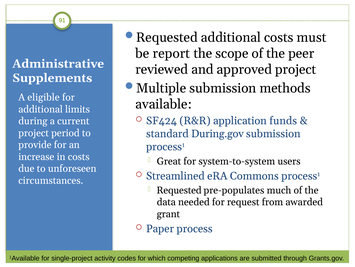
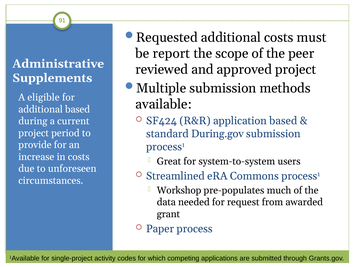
additional limits: limits -> based
application funds: funds -> based
Requested at (179, 190): Requested -> Workshop
